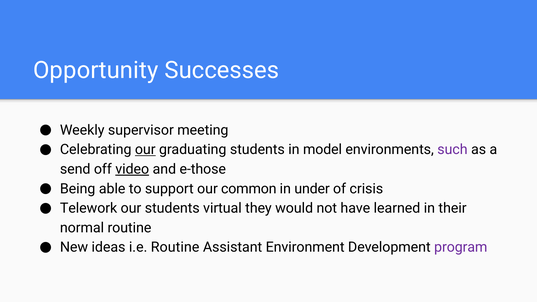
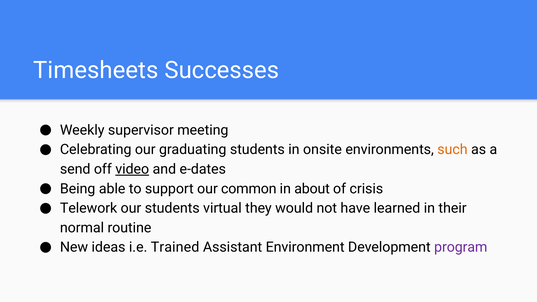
Opportunity: Opportunity -> Timesheets
our at (145, 150) underline: present -> none
model: model -> onsite
such colour: purple -> orange
e-those: e-those -> e-dates
under: under -> about
i.e Routine: Routine -> Trained
